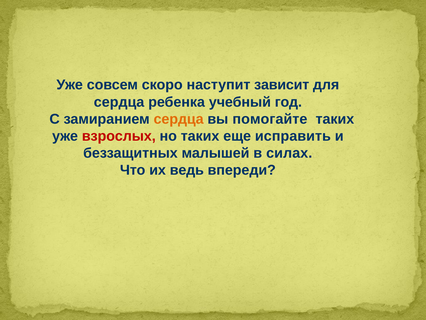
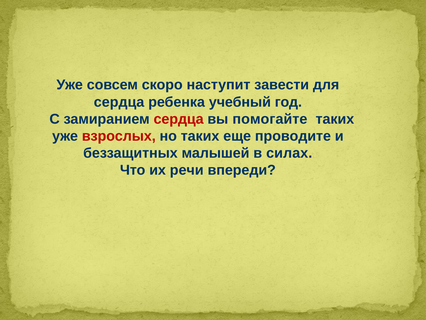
зависит: зависит -> завести
сердца at (179, 119) colour: orange -> red
исправить: исправить -> проводите
ведь: ведь -> речи
